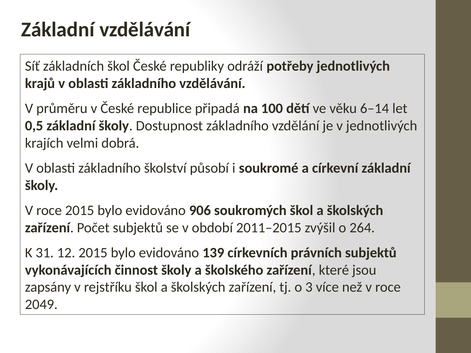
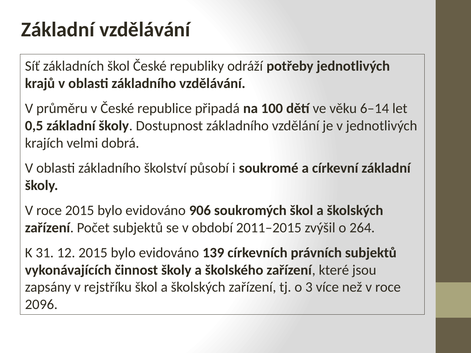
2049: 2049 -> 2096
